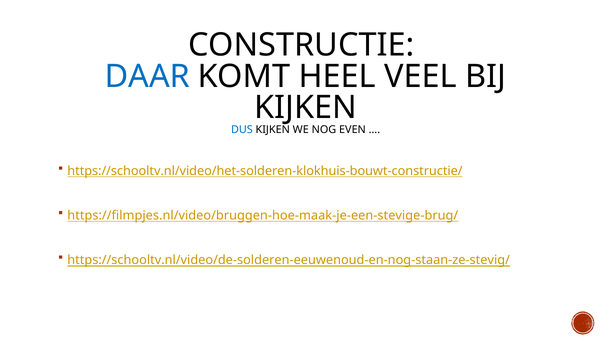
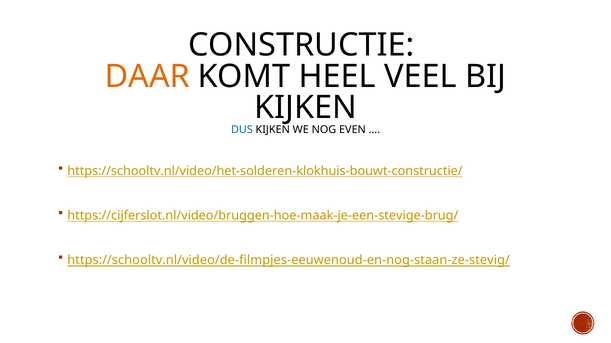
DAAR colour: blue -> orange
https://filmpjes.nl/video/bruggen-hoe-maak-je-een-stevige-brug/: https://filmpjes.nl/video/bruggen-hoe-maak-je-een-stevige-brug/ -> https://cijferslot.nl/video/bruggen-hoe-maak-je-een-stevige-brug/
https://schooltv.nl/video/de-solderen-eeuwenoud-en-nog-staan-ze-stevig/: https://schooltv.nl/video/de-solderen-eeuwenoud-en-nog-staan-ze-stevig/ -> https://schooltv.nl/video/de-filmpjes-eeuwenoud-en-nog-staan-ze-stevig/
